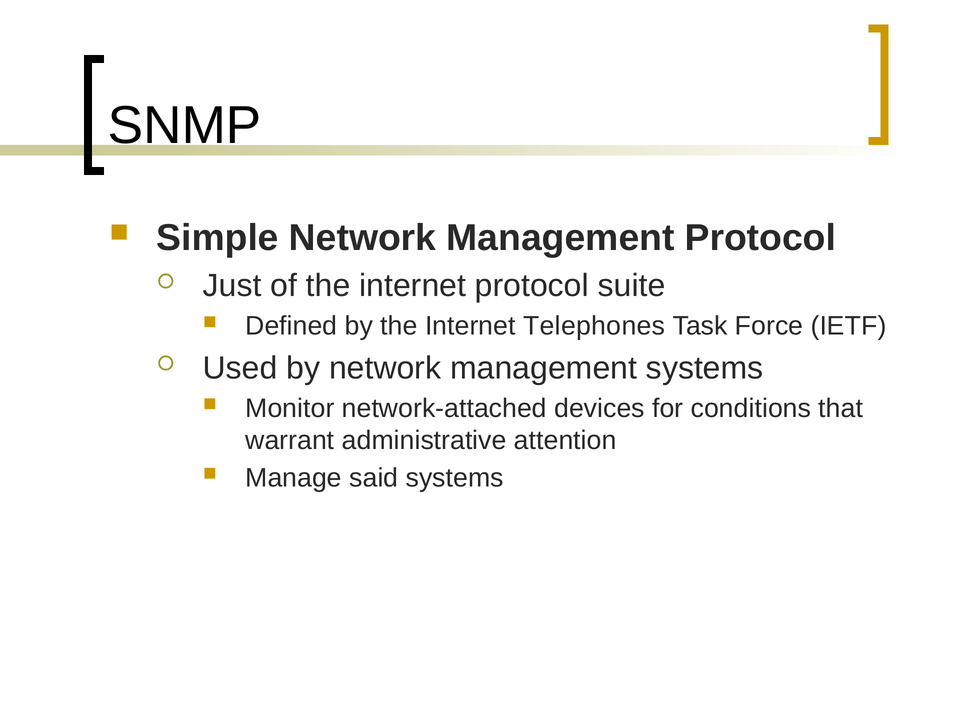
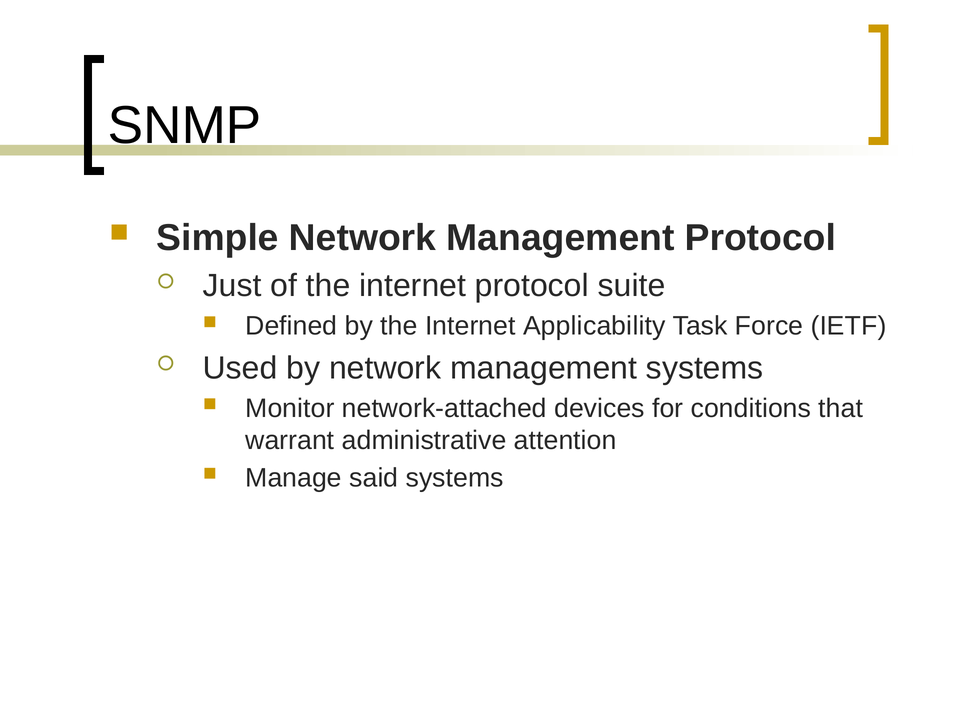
Telephones: Telephones -> Applicability
